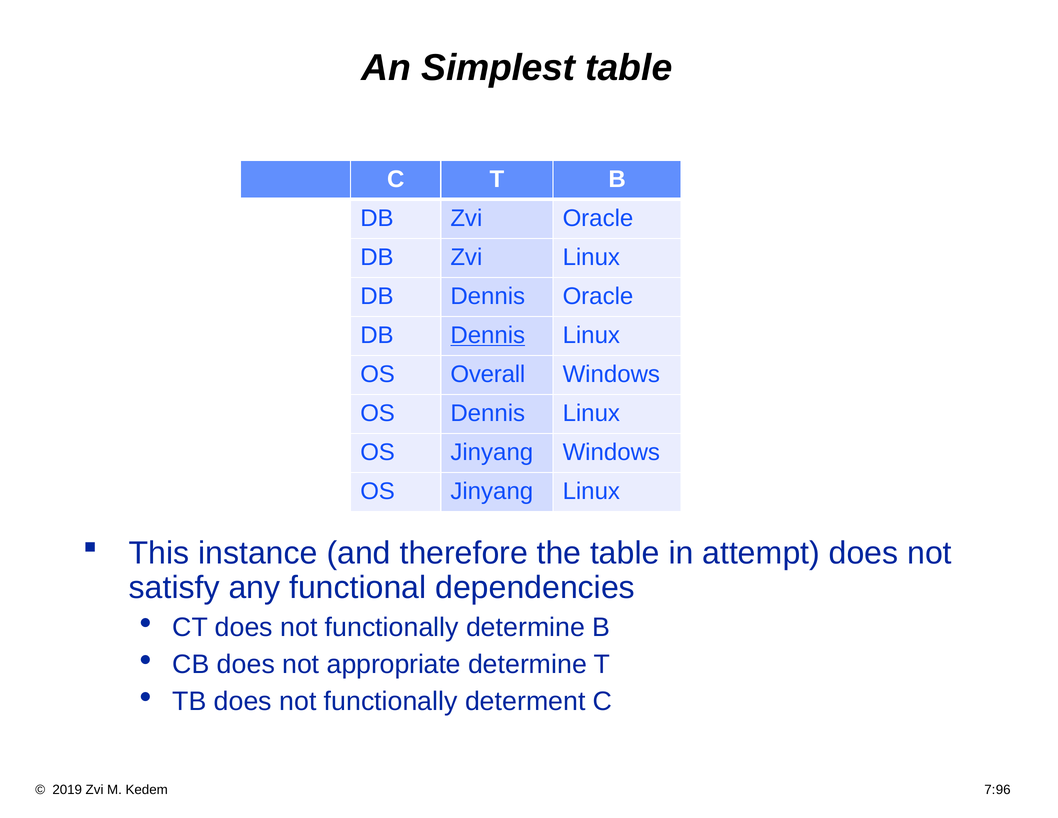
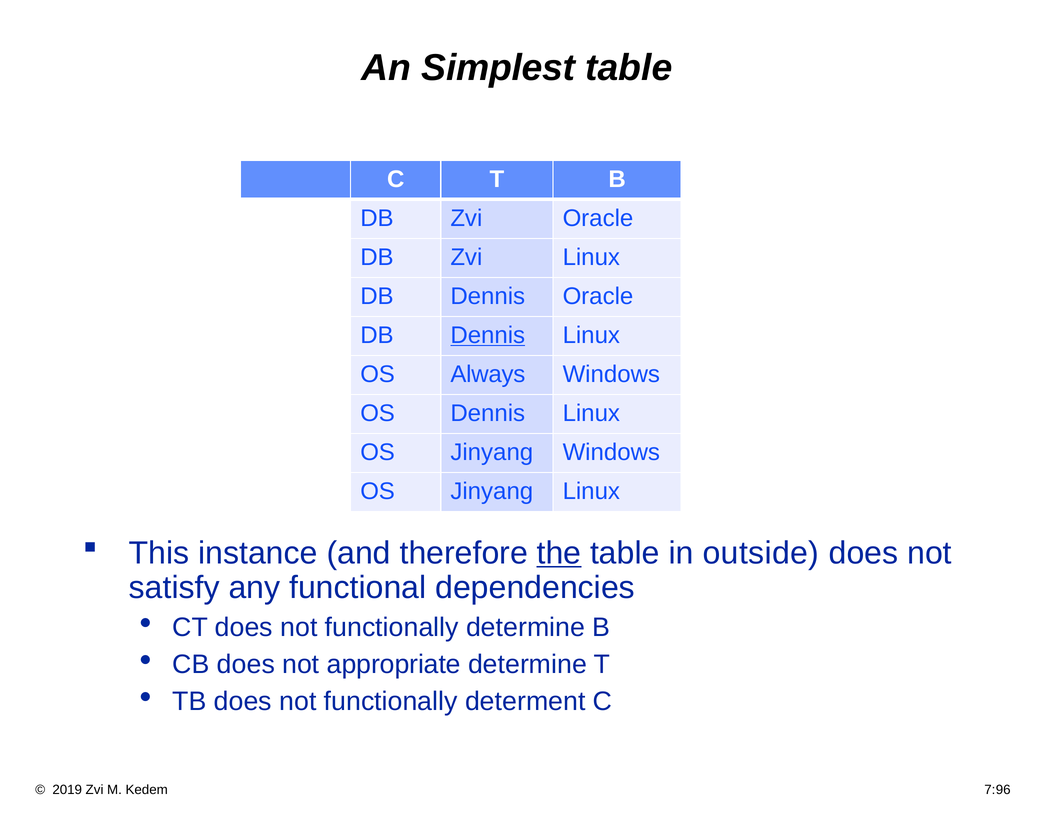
Overall: Overall -> Always
the underline: none -> present
attempt: attempt -> outside
